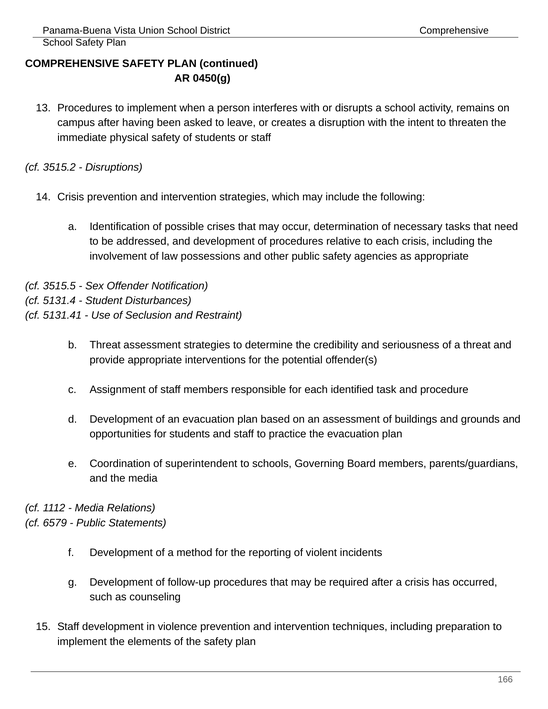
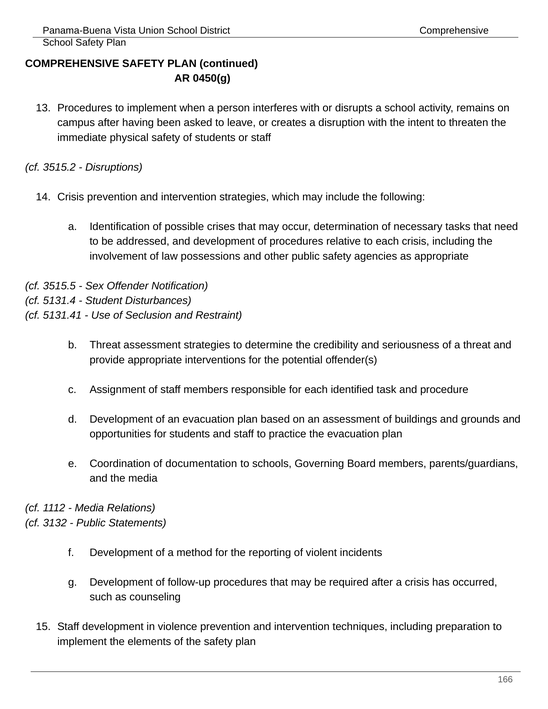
superintendent: superintendent -> documentation
6579: 6579 -> 3132
